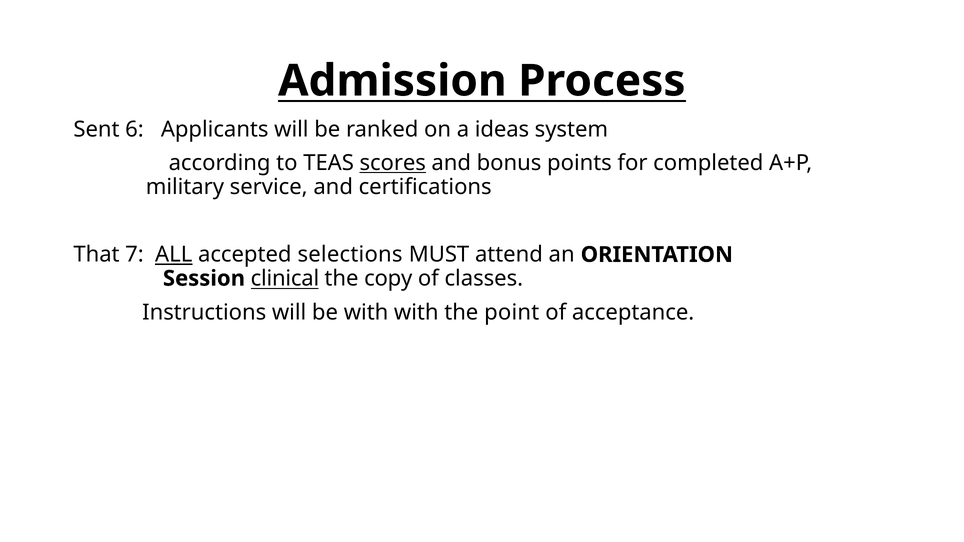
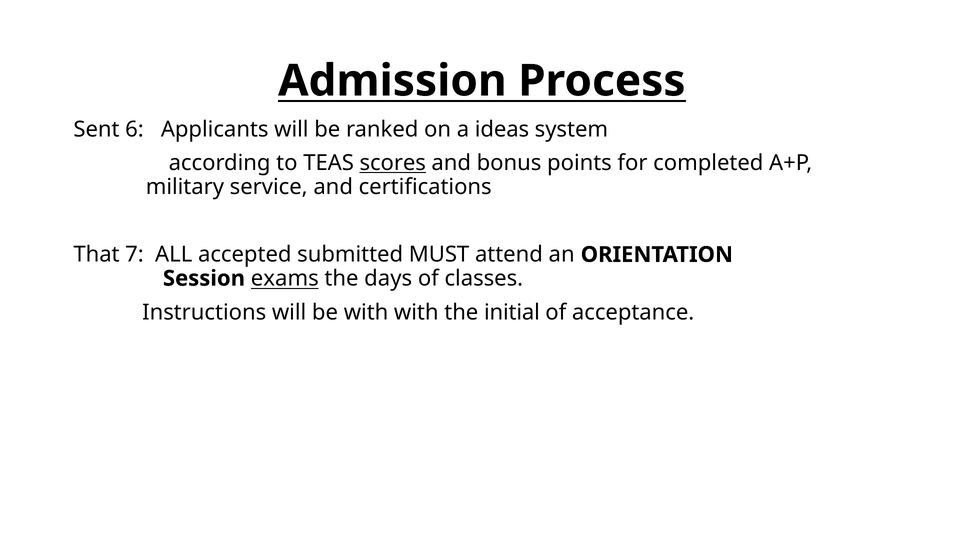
ALL underline: present -> none
selections: selections -> submitted
clinical: clinical -> exams
copy: copy -> days
point: point -> initial
